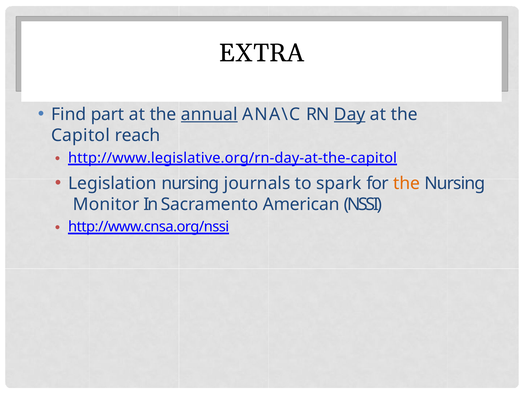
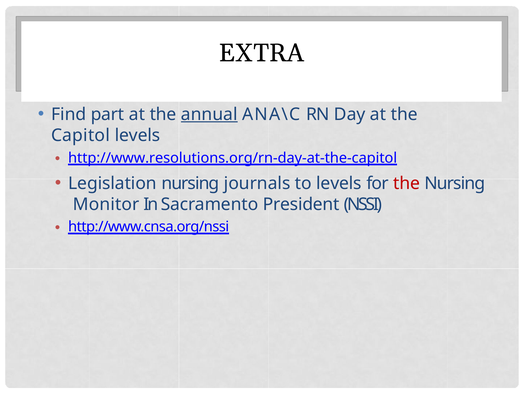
Day underline: present -> none
Capitol reach: reach -> levels
http://www.legislative.org/rn-day-at-the-capitol: http://www.legislative.org/rn-day-at-the-capitol -> http://www.resolutions.org/rn-day-at-the-capitol
to spark: spark -> levels
the at (407, 183) colour: orange -> red
American: American -> President
